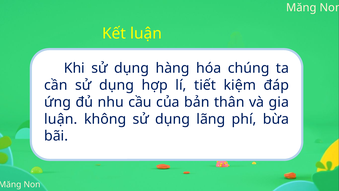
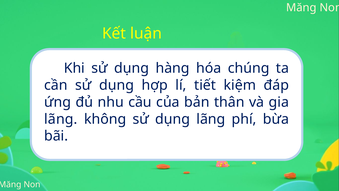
luận at (61, 119): luận -> lãng
